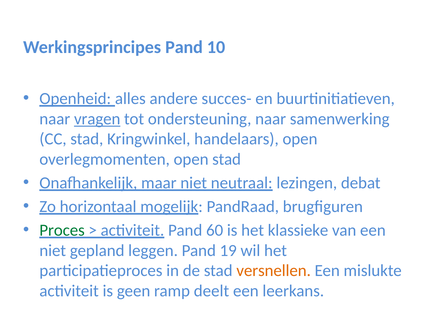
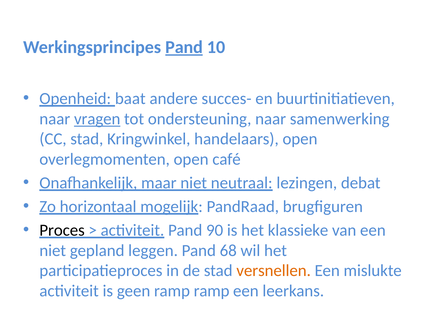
Pand at (184, 47) underline: none -> present
alles: alles -> baat
open stad: stad -> café
Proces colour: green -> black
60: 60 -> 90
19: 19 -> 68
ramp deelt: deelt -> ramp
